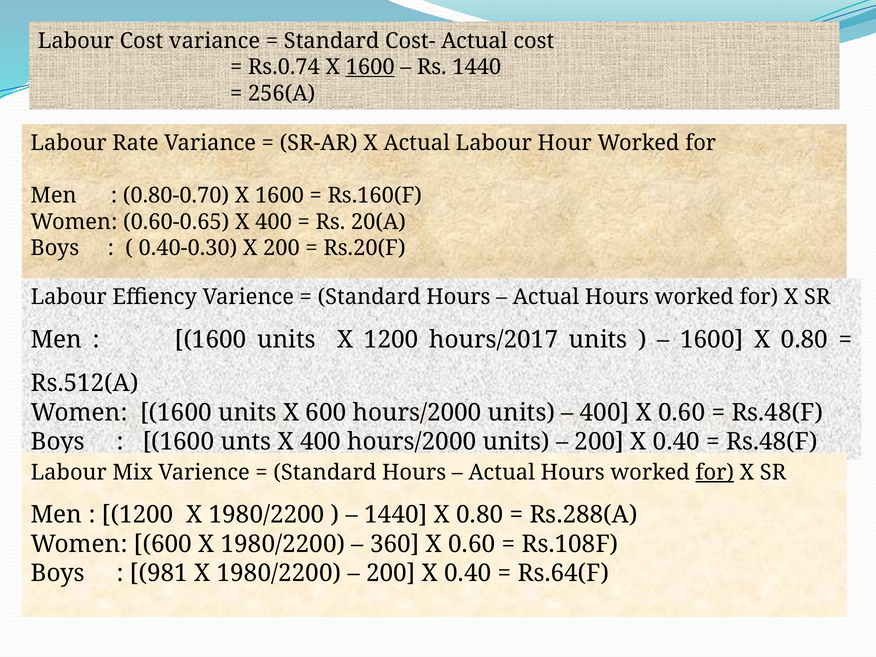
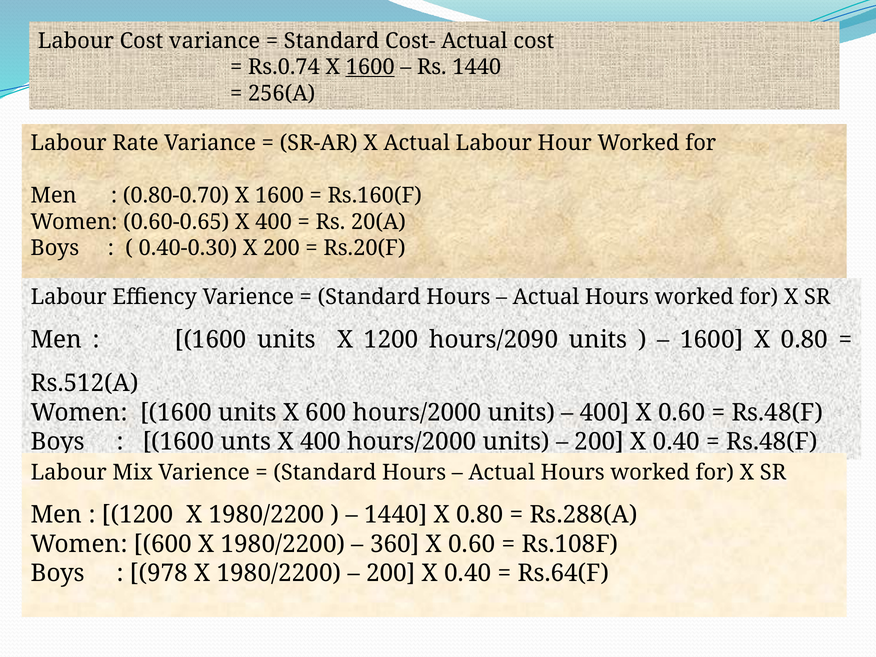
hours/2017: hours/2017 -> hours/2090
for at (715, 472) underline: present -> none
981: 981 -> 978
